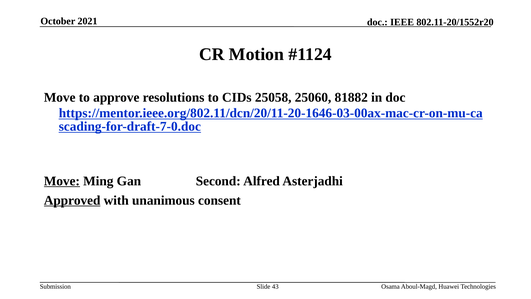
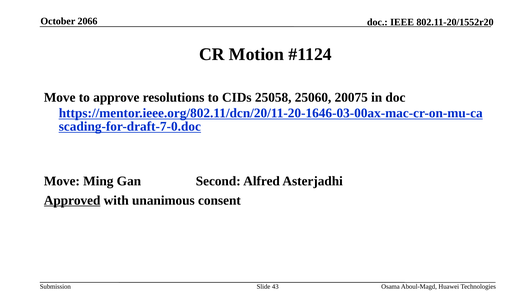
2021: 2021 -> 2066
81882: 81882 -> 20075
Move at (62, 181) underline: present -> none
